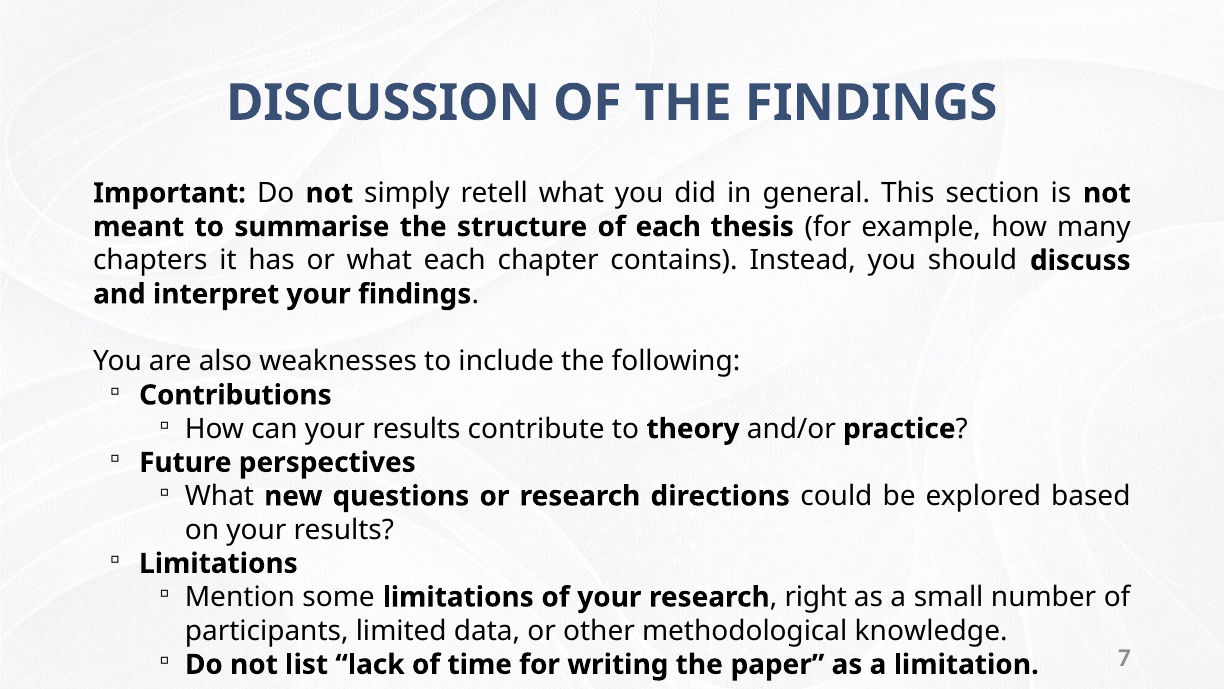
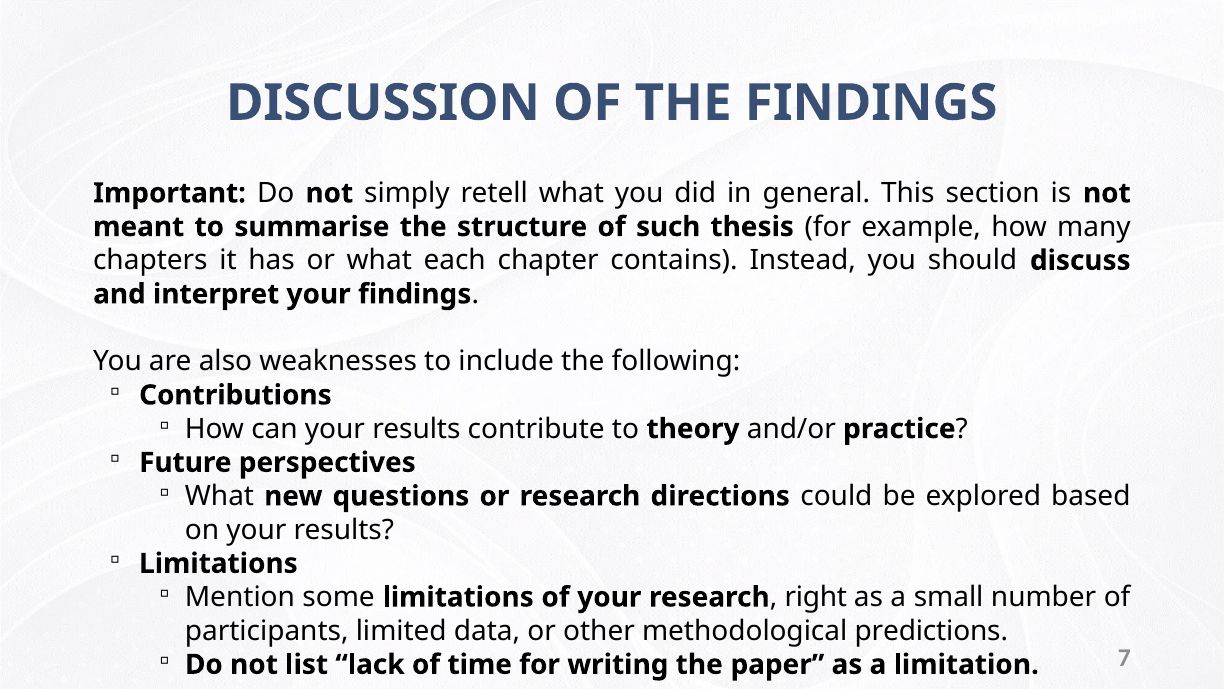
of each: each -> such
knowledge: knowledge -> predictions
